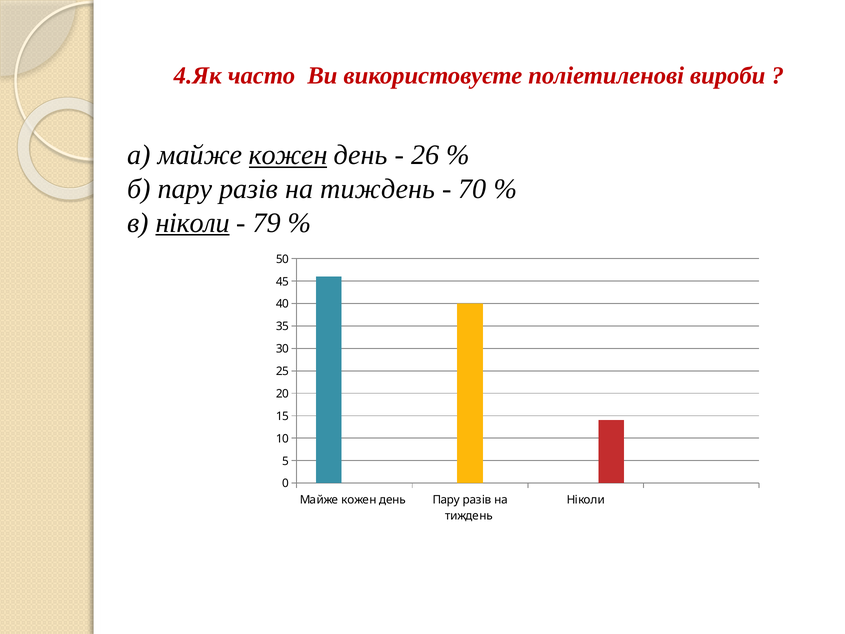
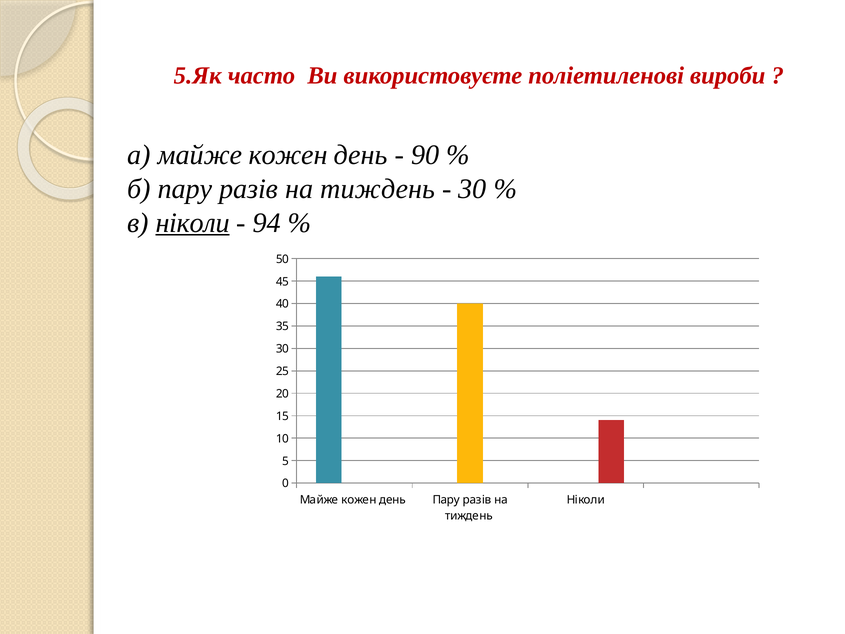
4.Як: 4.Як -> 5.Як
кожен at (288, 155) underline: present -> none
26: 26 -> 90
70 at (472, 189): 70 -> 30
79: 79 -> 94
